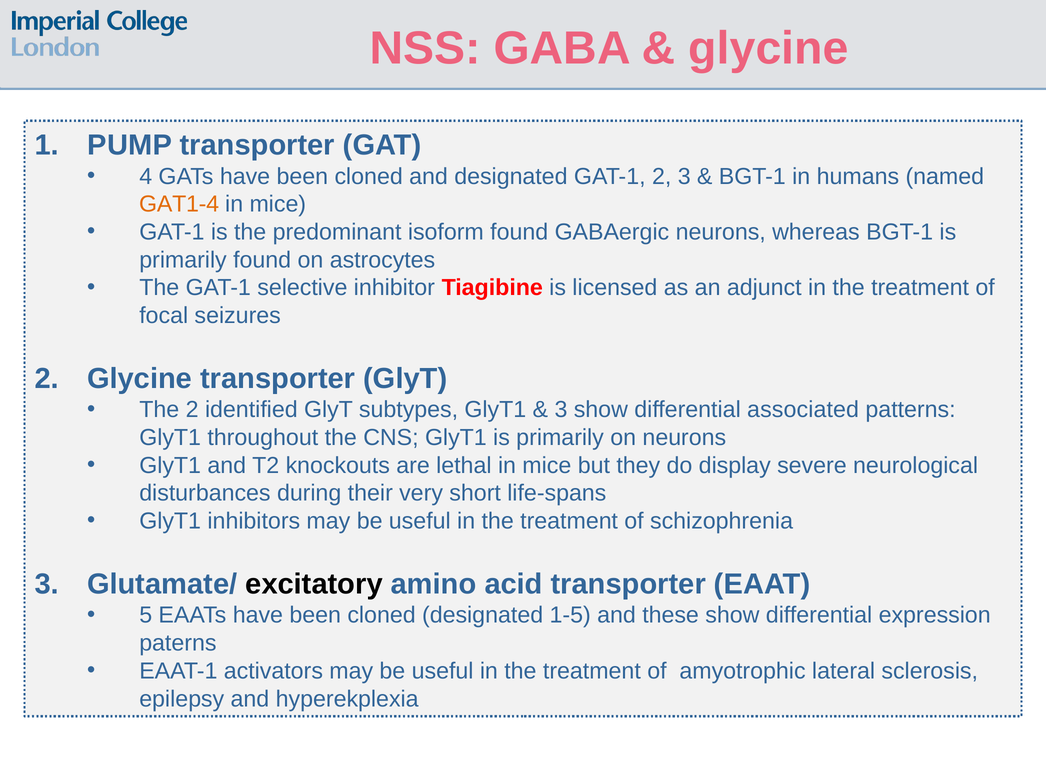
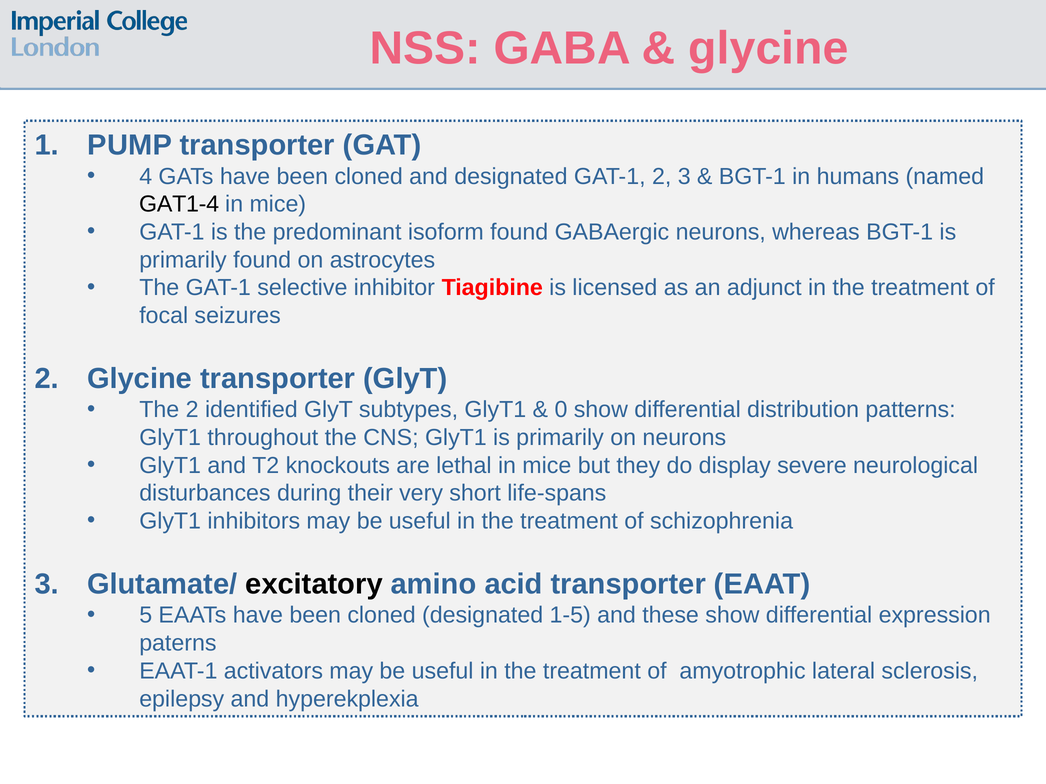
GAT1-4 colour: orange -> black
3 at (561, 410): 3 -> 0
associated: associated -> distribution
